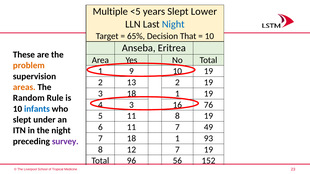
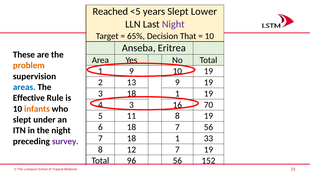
Multiple: Multiple -> Reached
Night at (173, 24) colour: blue -> purple
13 2: 2 -> 9
areas colour: orange -> blue
Random: Random -> Effective
76: 76 -> 70
infants colour: blue -> orange
6 11: 11 -> 18
7 49: 49 -> 56
93: 93 -> 33
